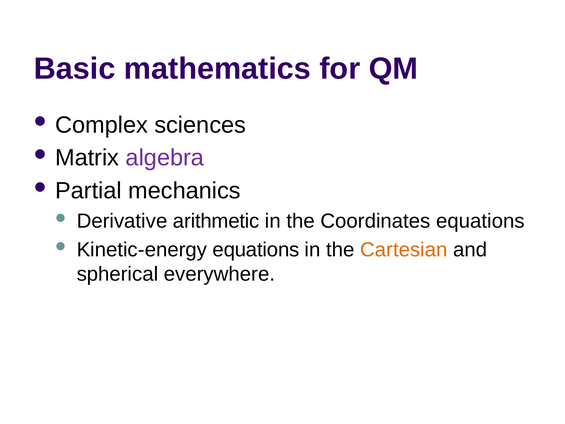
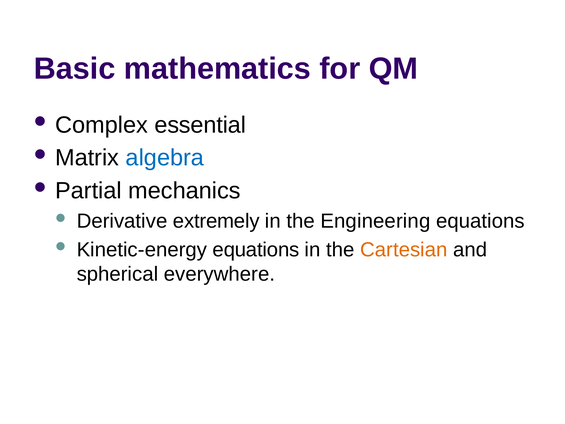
sciences: sciences -> essential
algebra colour: purple -> blue
arithmetic: arithmetic -> extremely
Coordinates: Coordinates -> Engineering
